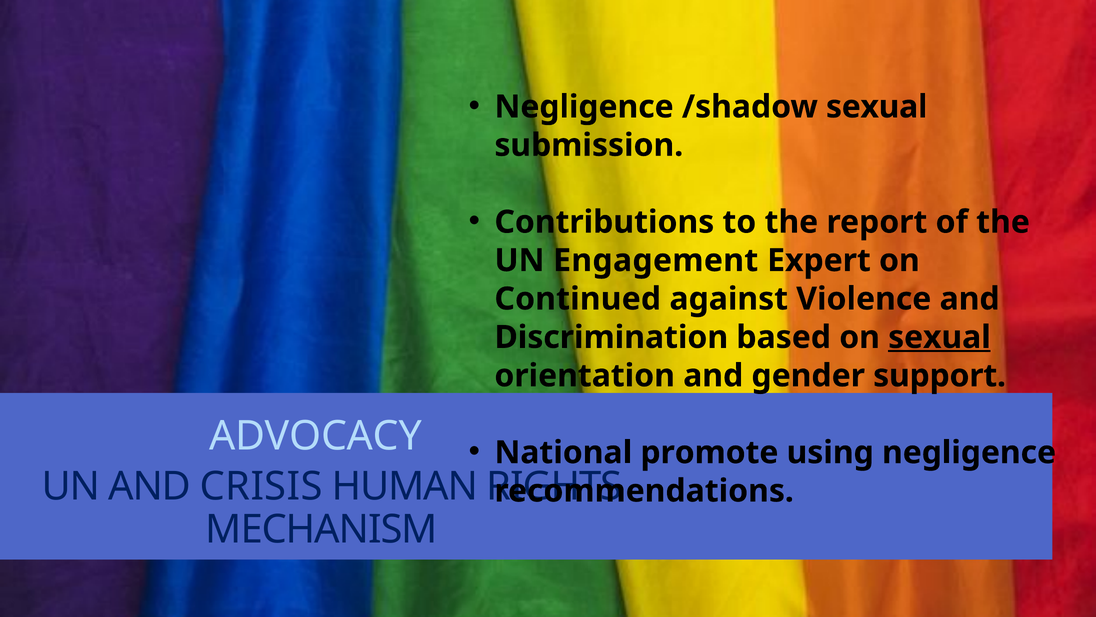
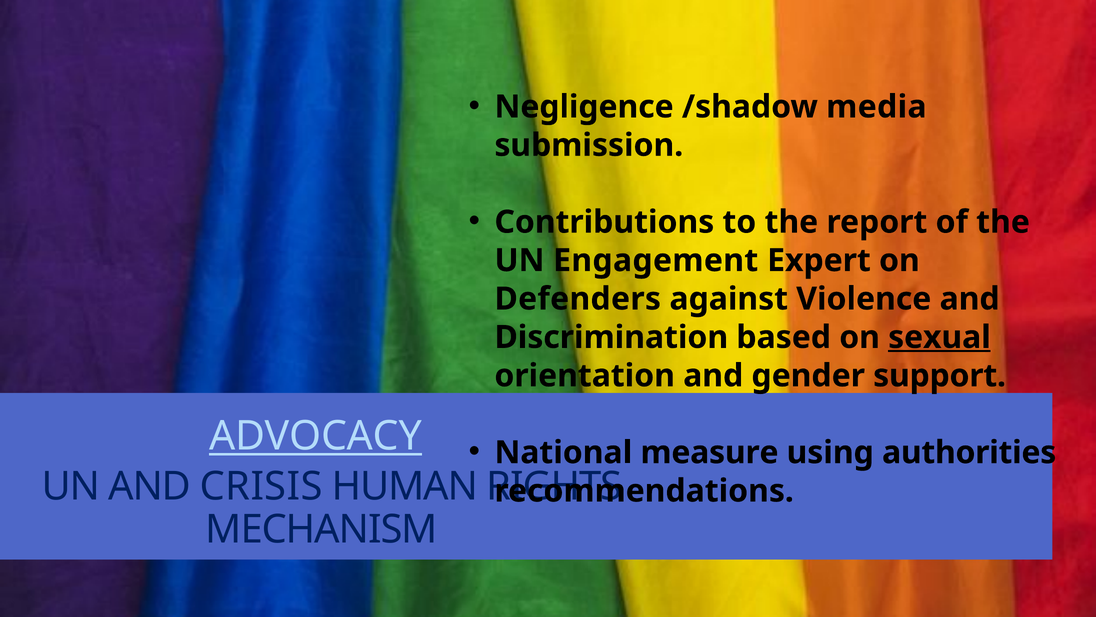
/shadow sexual: sexual -> media
Continued: Continued -> Defenders
ADVOCACY underline: none -> present
promote: promote -> measure
using negligence: negligence -> authorities
